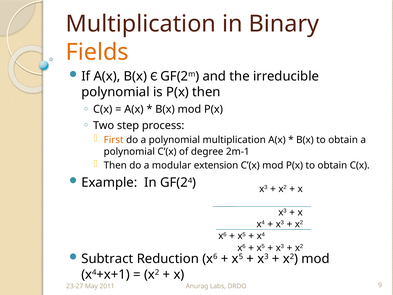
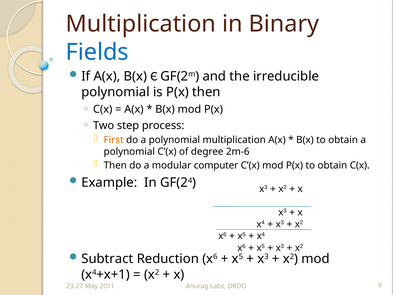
Fields colour: orange -> blue
2m-1: 2m-1 -> 2m-6
extension: extension -> computer
